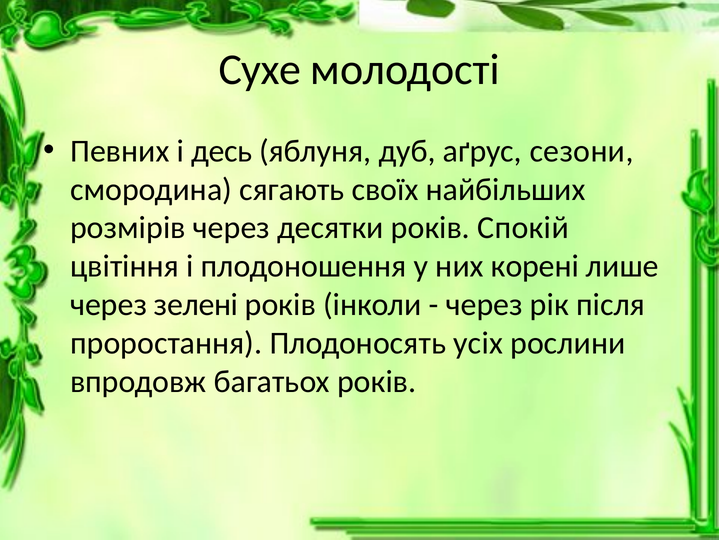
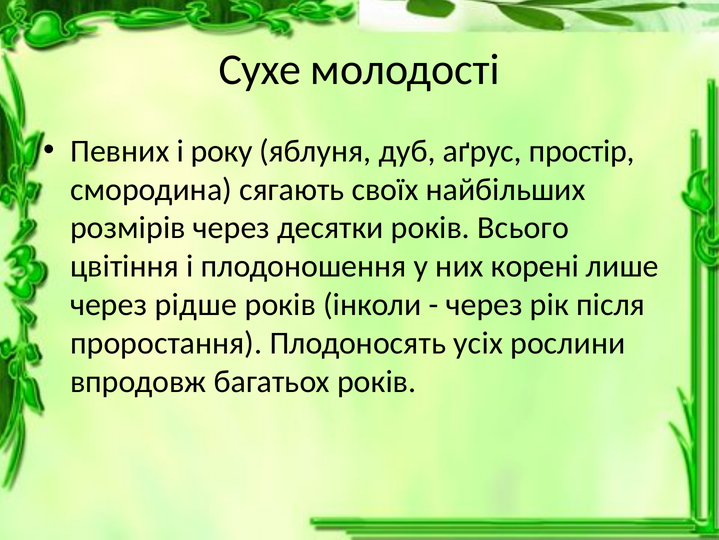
десь: десь -> року
сезони: сезони -> простір
Спокій: Спокій -> Всього
зелені: зелені -> рідше
